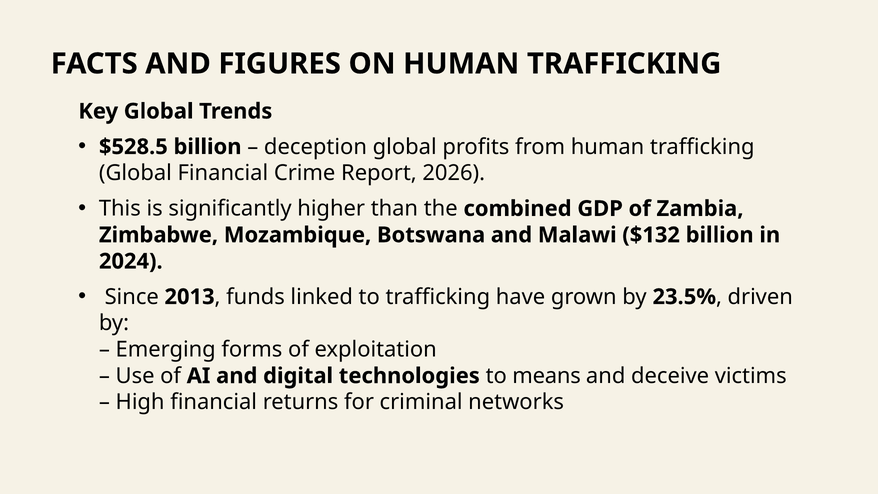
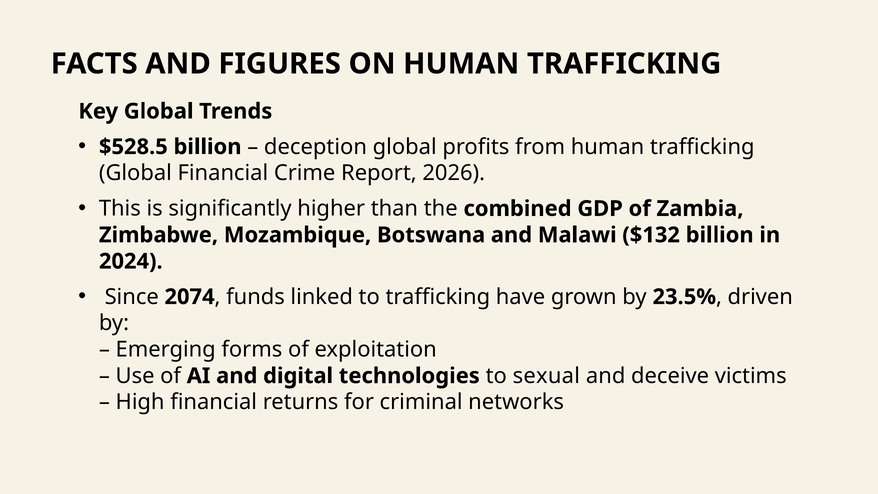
2013: 2013 -> 2074
means: means -> sexual
